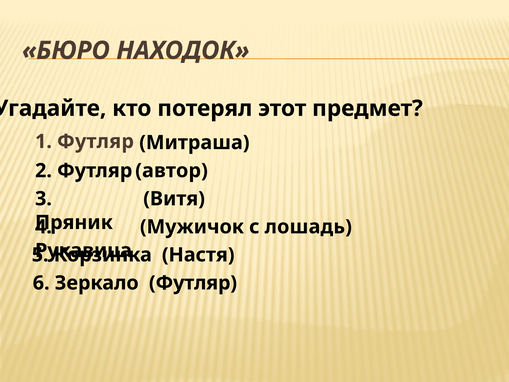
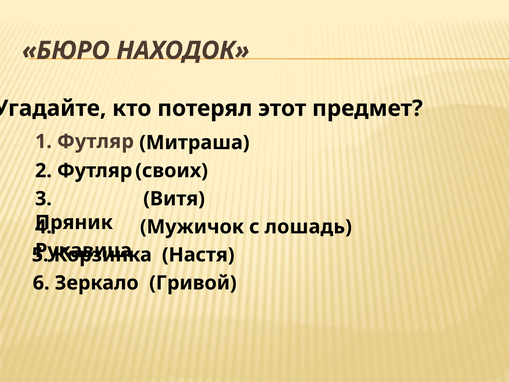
автор: автор -> своих
Зеркало Футляр: Футляр -> Гривой
